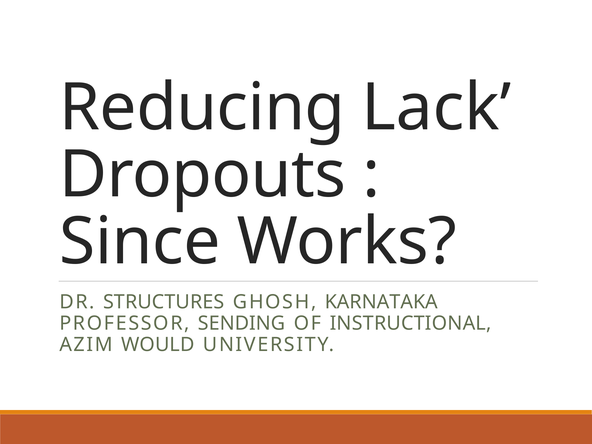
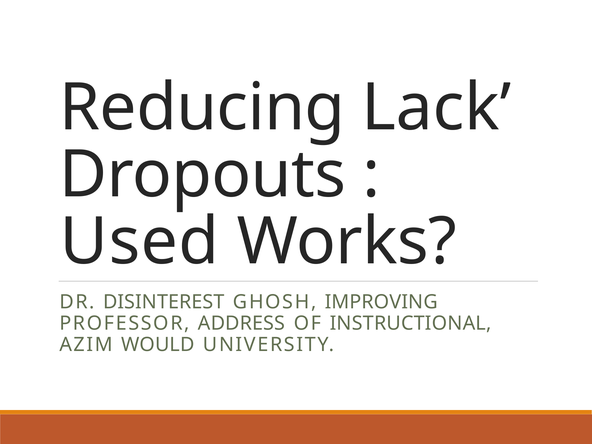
Since: Since -> Used
STRUCTURES: STRUCTURES -> DISINTEREST
KARNATAKA: KARNATAKA -> IMPROVING
SENDING: SENDING -> ADDRESS
